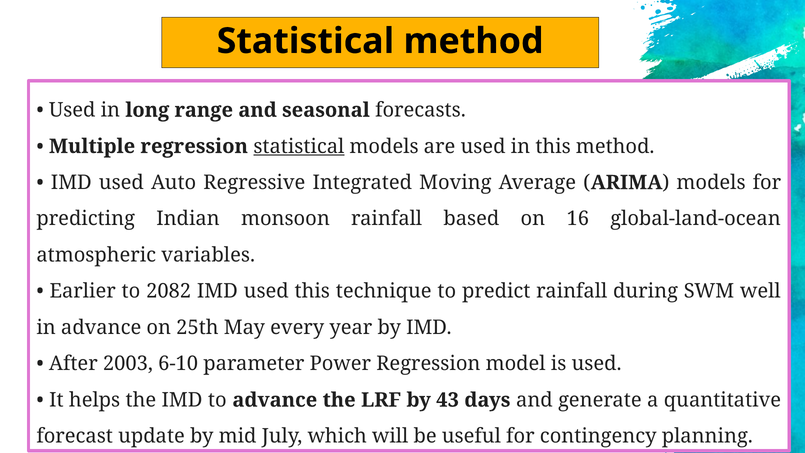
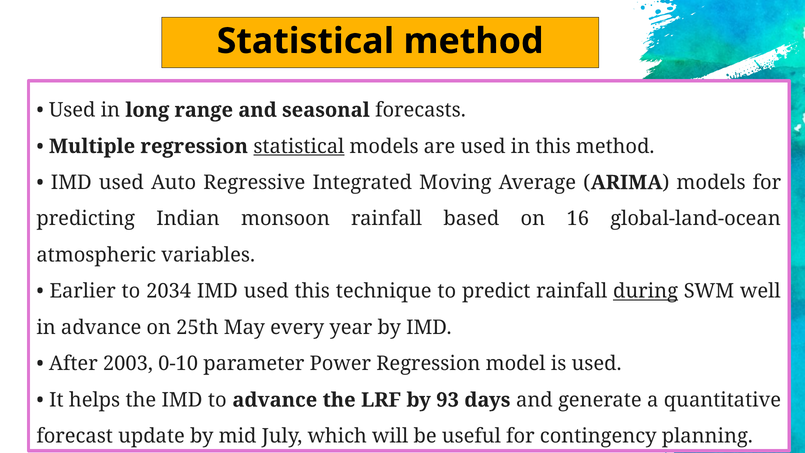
2082: 2082 -> 2034
during underline: none -> present
6-10: 6-10 -> 0-10
43: 43 -> 93
